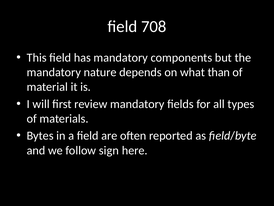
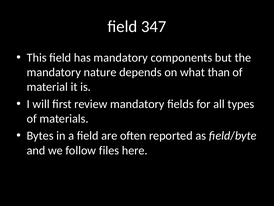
708: 708 -> 347
sign: sign -> files
